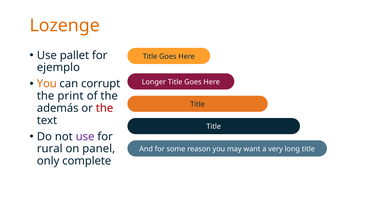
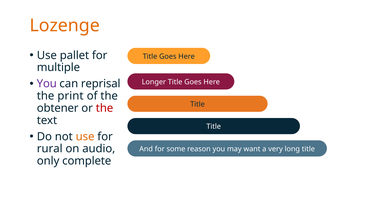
ejemplo: ejemplo -> multiple
You at (47, 84) colour: orange -> purple
corrupt: corrupt -> reprisal
además: además -> obtener
use at (85, 137) colour: purple -> orange
panel: panel -> audio
